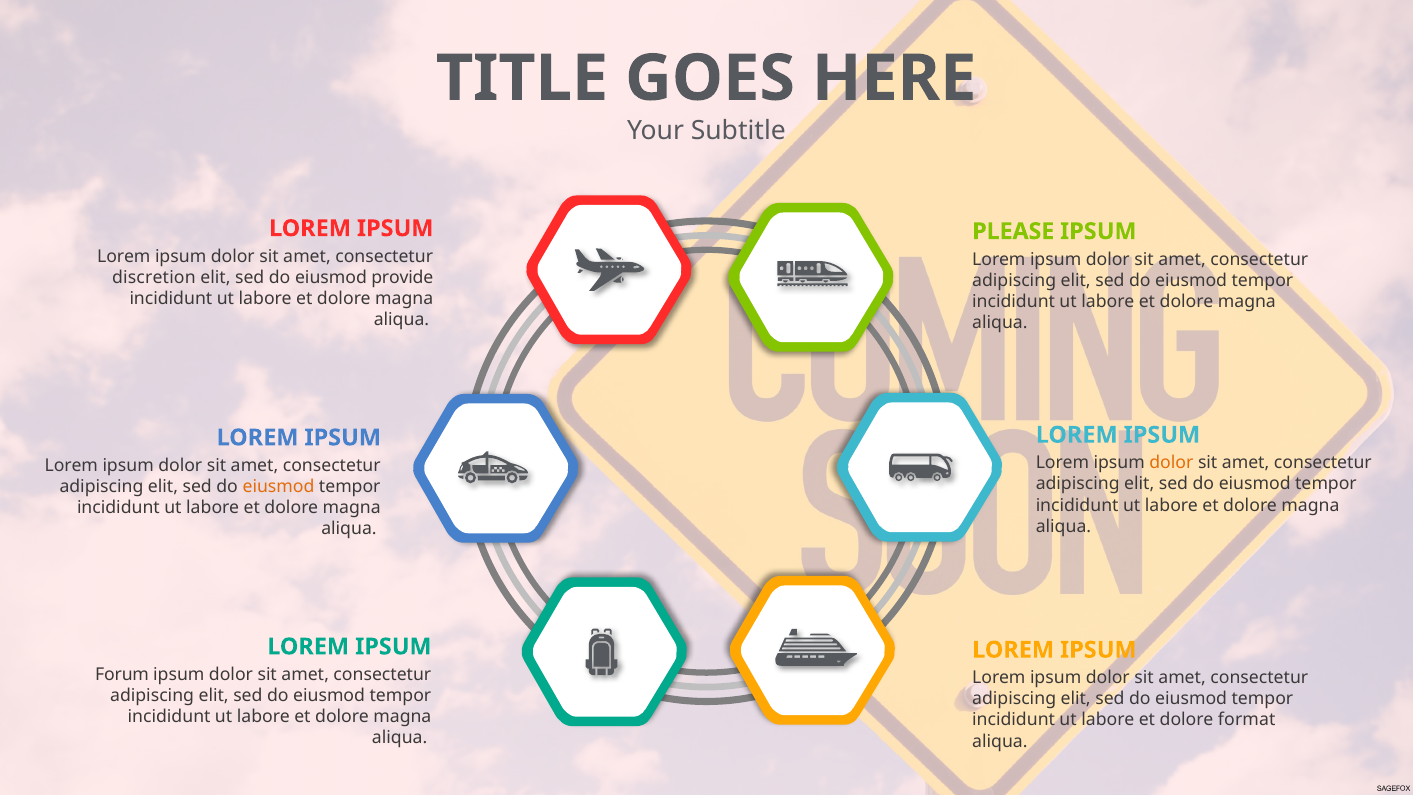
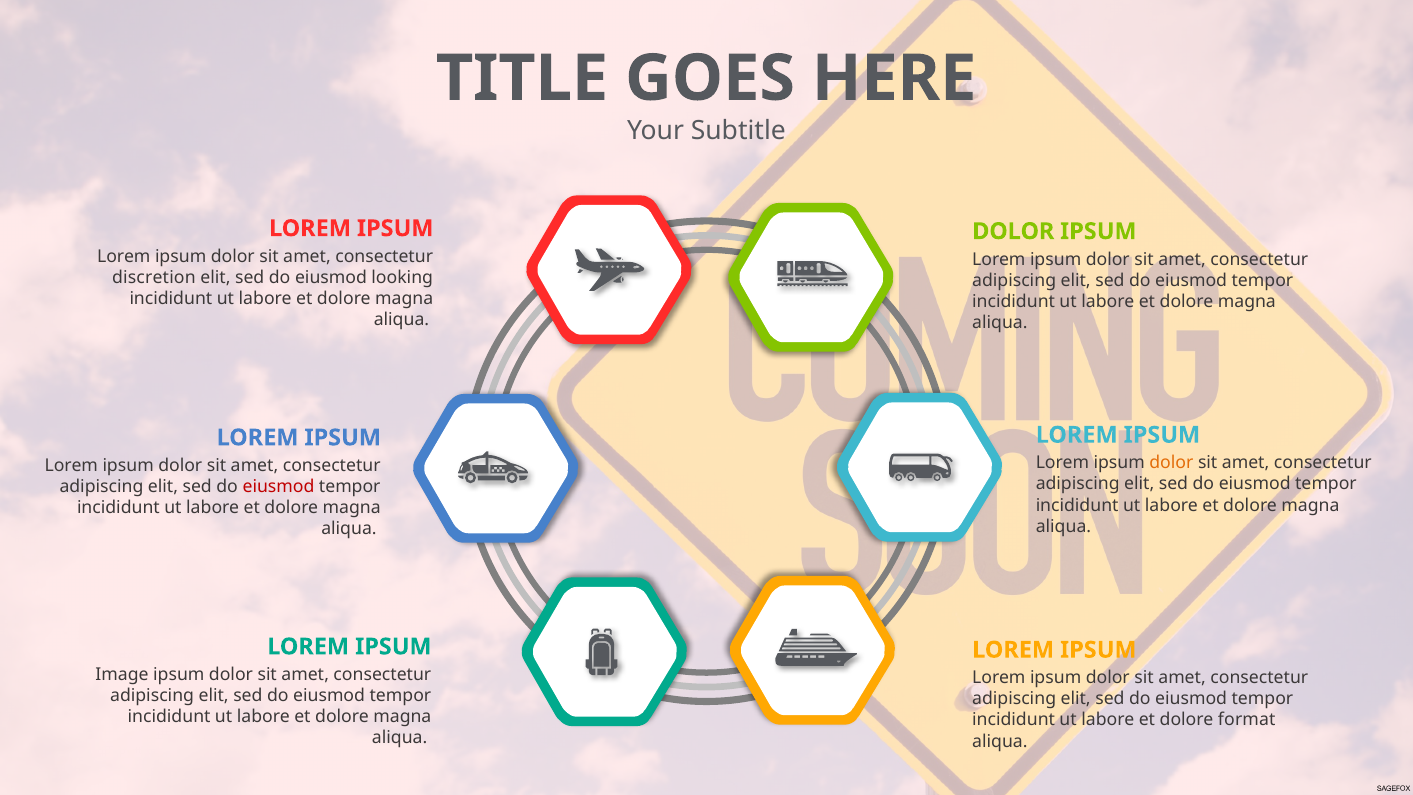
PLEASE at (1013, 231): PLEASE -> DOLOR
provide: provide -> looking
eiusmod at (279, 487) colour: orange -> red
Forum: Forum -> Image
